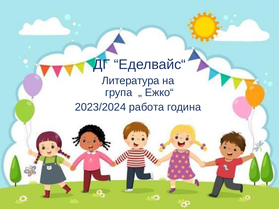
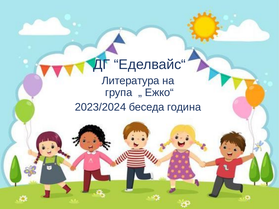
работа: работа -> беседа
